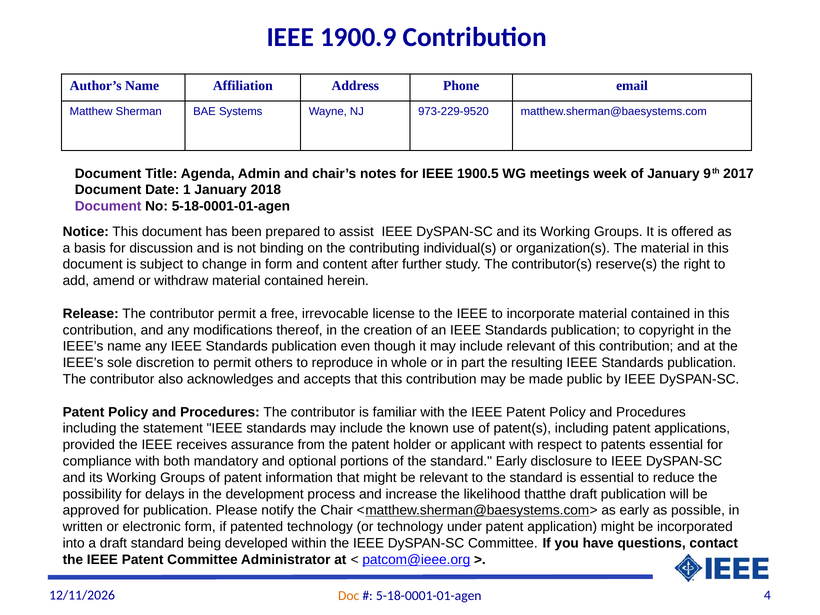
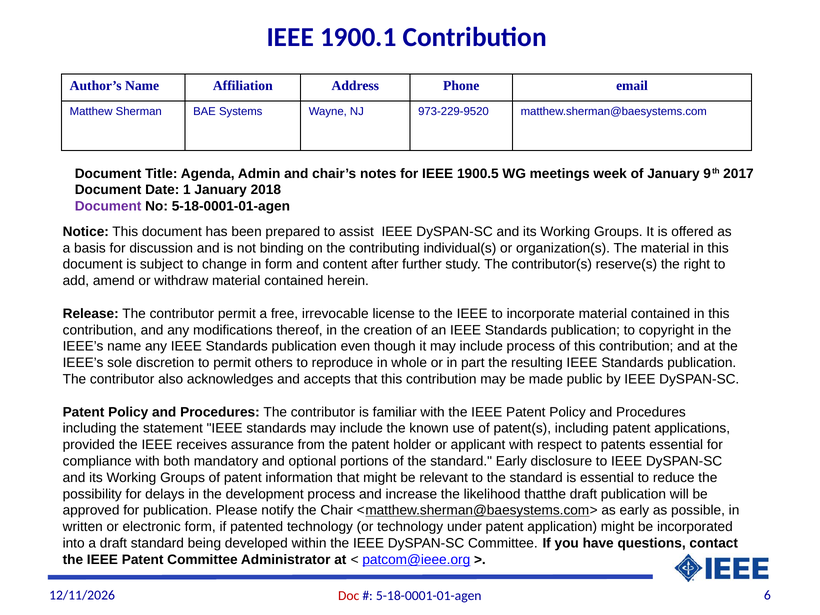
1900.9: 1900.9 -> 1900.1
include relevant: relevant -> process
4: 4 -> 6
Doc colour: orange -> red
